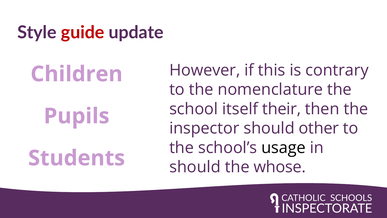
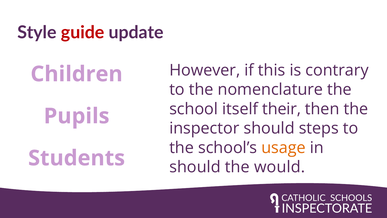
other: other -> steps
usage colour: black -> orange
whose: whose -> would
